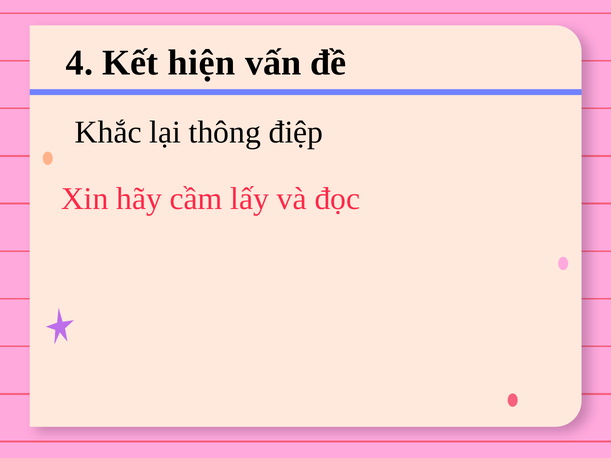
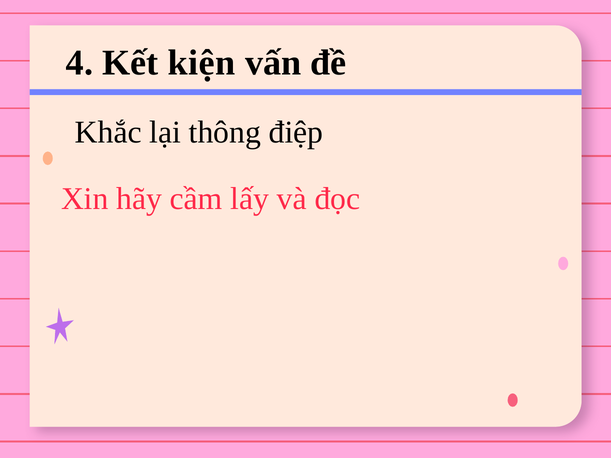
hiện: hiện -> kiện
